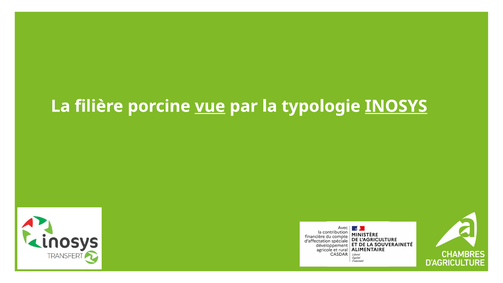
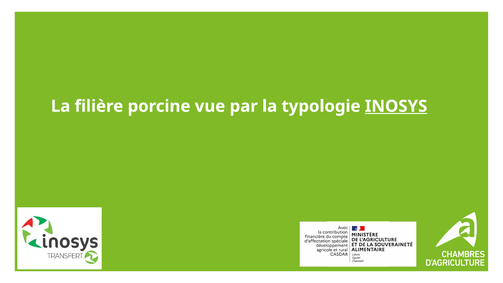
vue underline: present -> none
